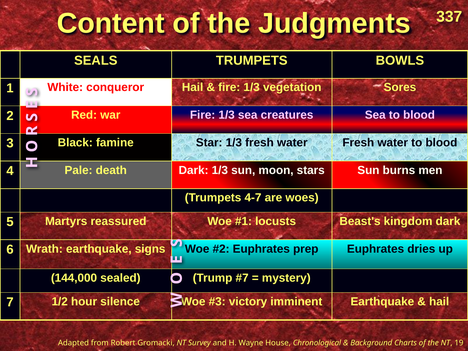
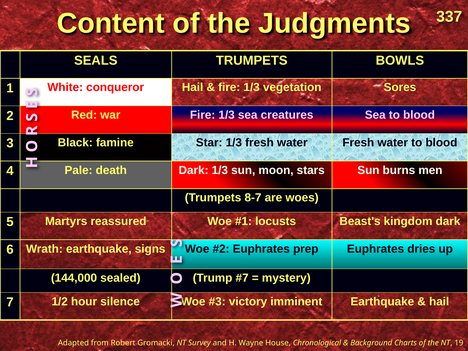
4-7: 4-7 -> 8-7
